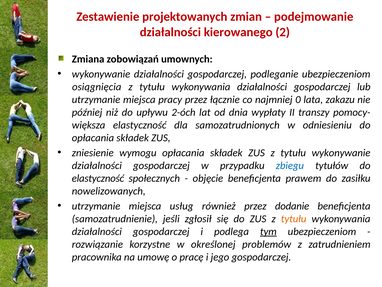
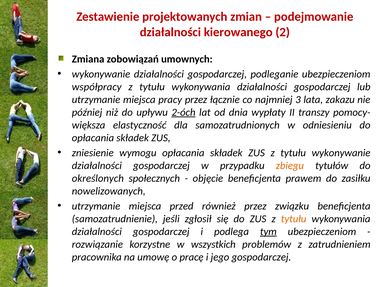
osiągnięcia: osiągnięcia -> współpracy
0: 0 -> 3
2-óch underline: none -> present
zbiegu colour: blue -> orange
elastyczność at (98, 178): elastyczność -> określonych
usług: usług -> przed
dodanie: dodanie -> związku
określonej: określonej -> wszystkich
